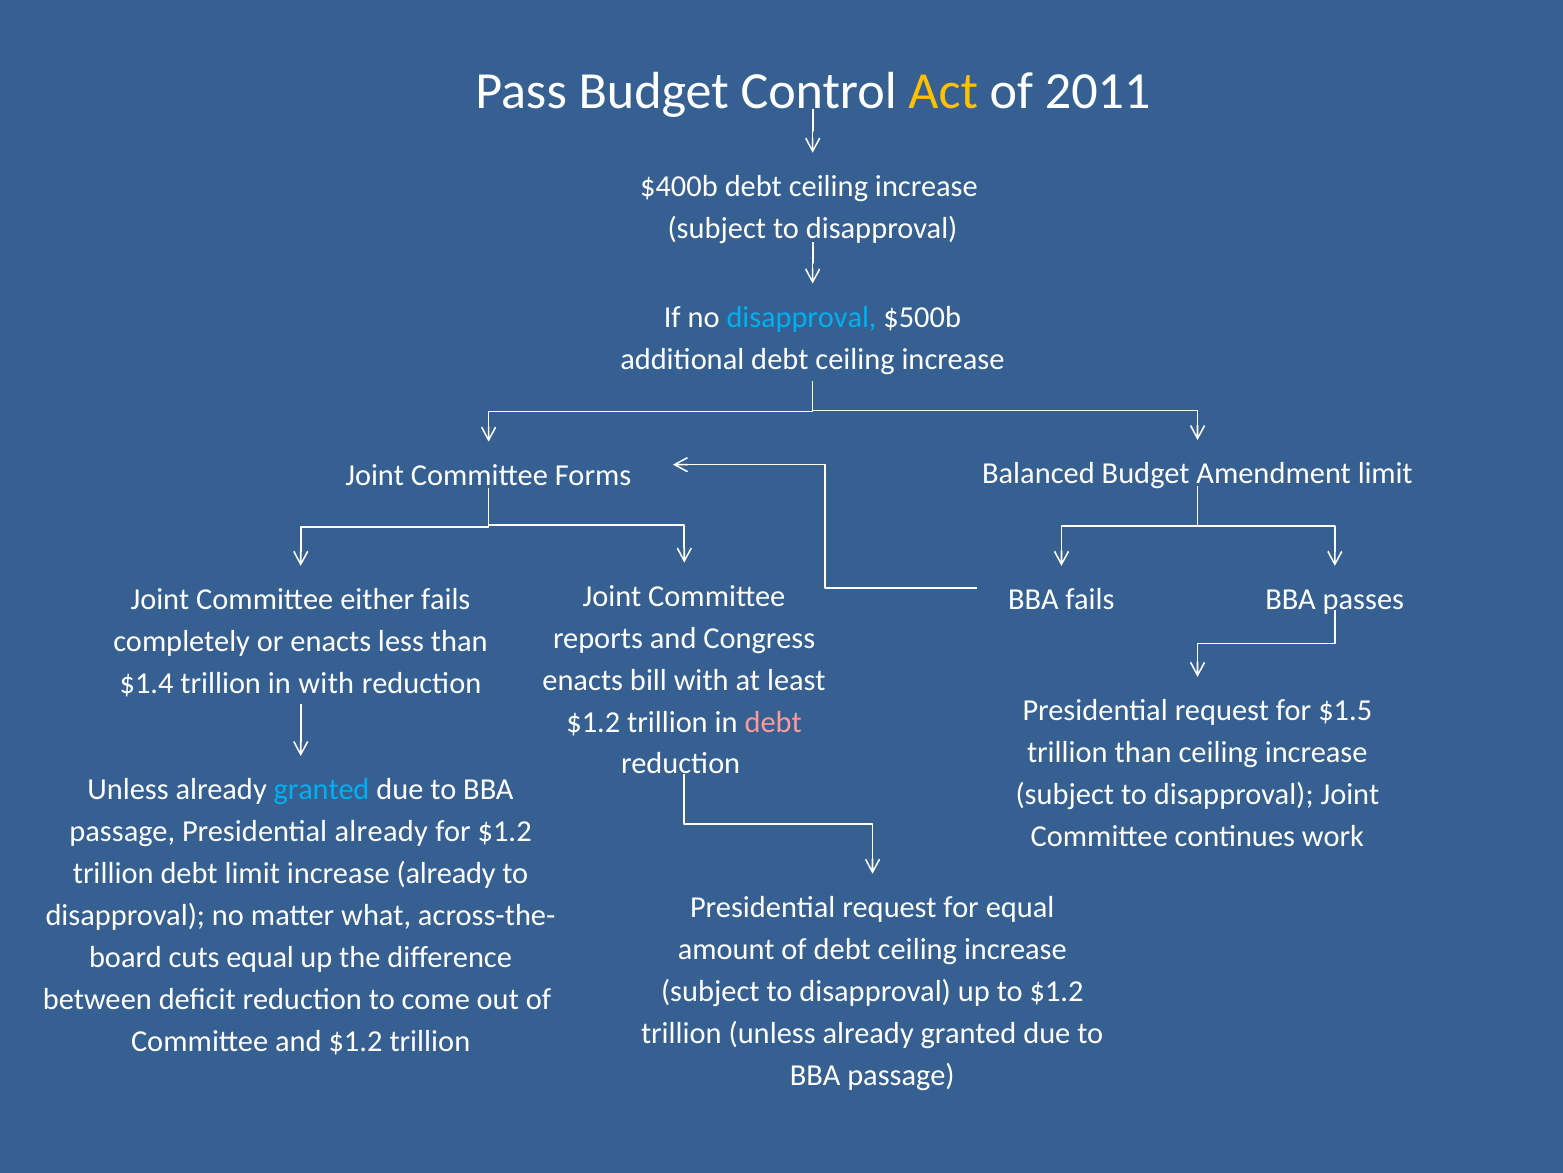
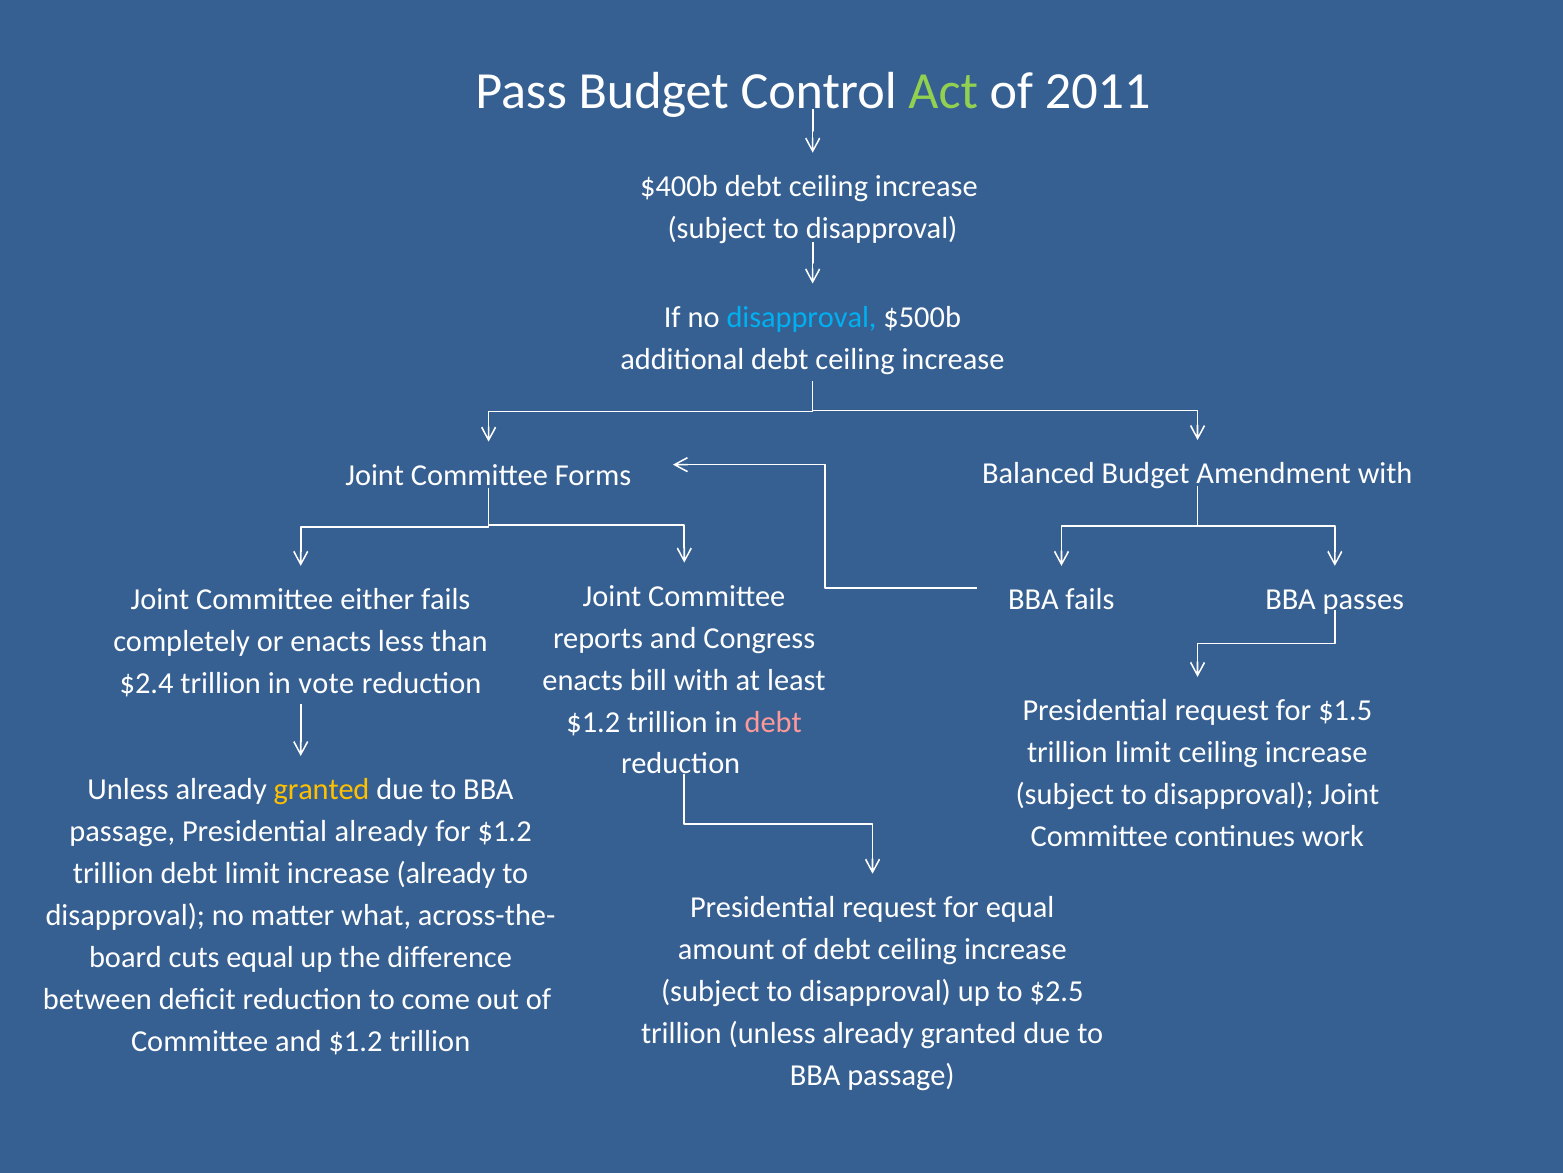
Act colour: yellow -> light green
Amendment limit: limit -> with
$1.4: $1.4 -> $2.4
in with: with -> vote
trillion than: than -> limit
granted at (322, 789) colour: light blue -> yellow
to $1.2: $1.2 -> $2.5
